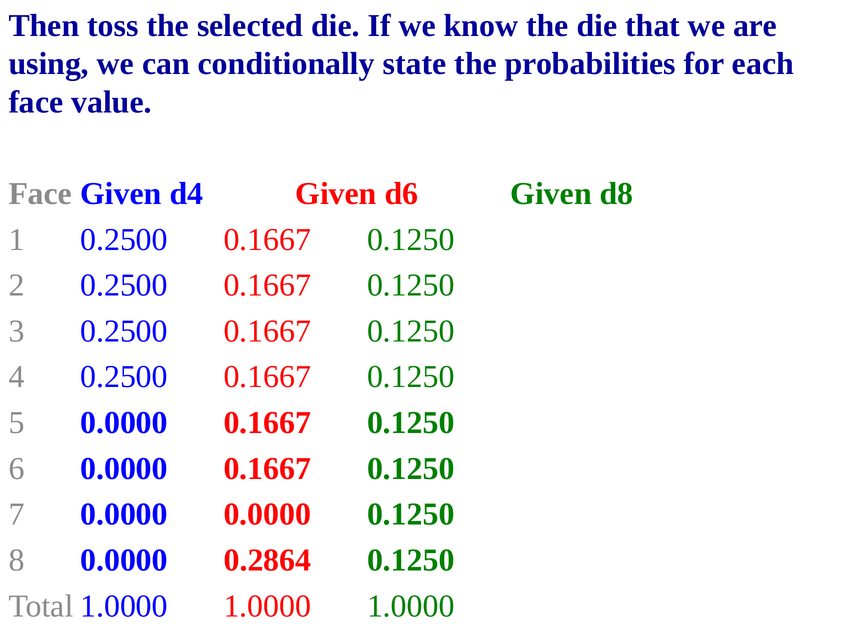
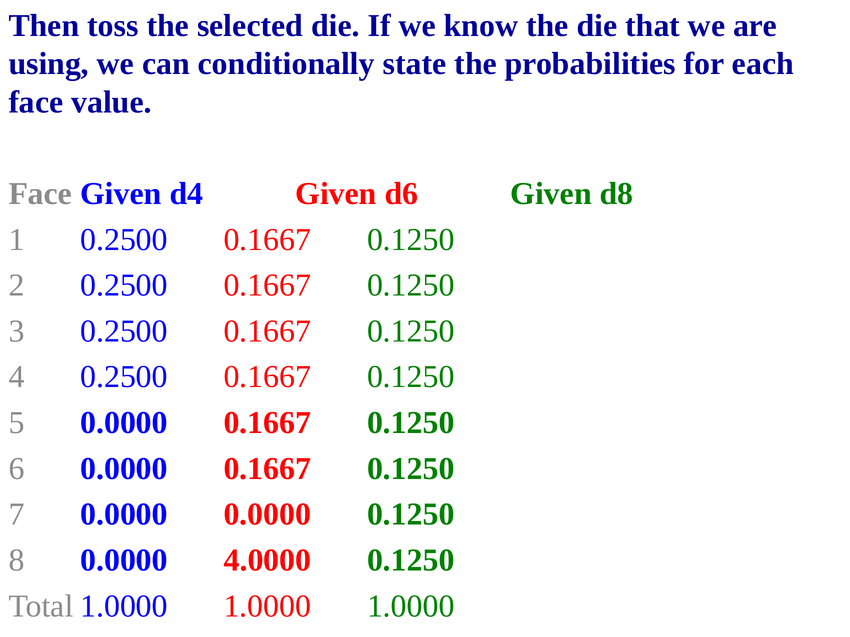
0.2864: 0.2864 -> 4.0000
